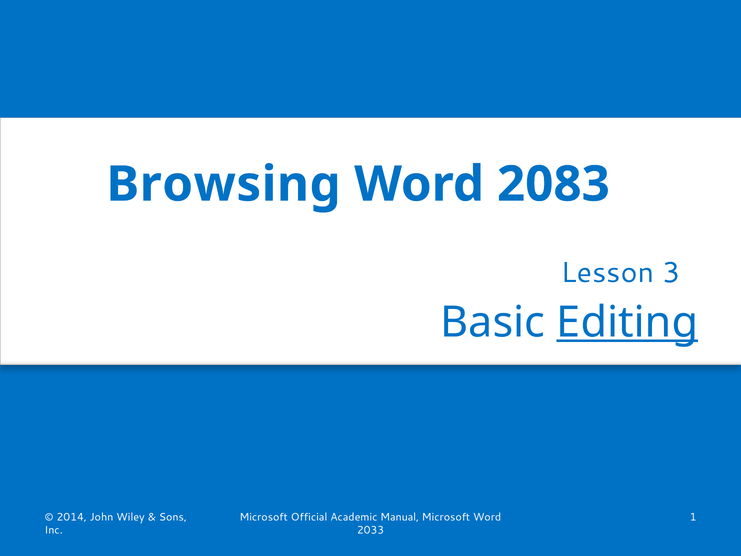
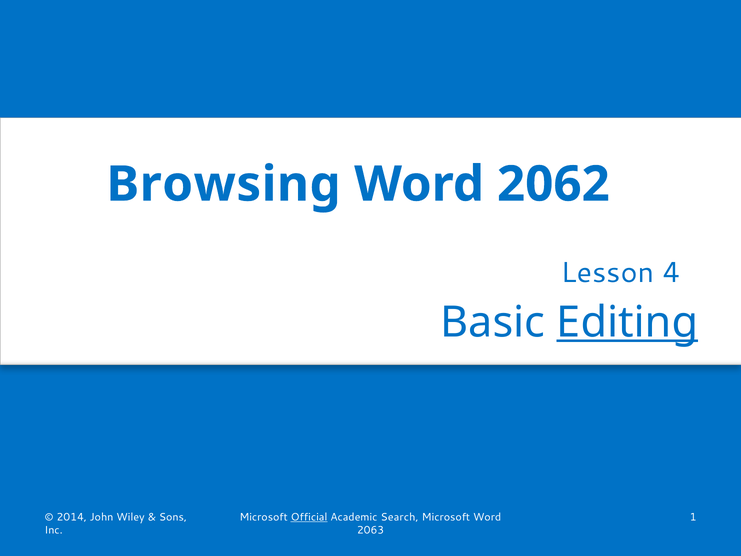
2083: 2083 -> 2062
3: 3 -> 4
Official underline: none -> present
Manual: Manual -> Search
2033: 2033 -> 2063
